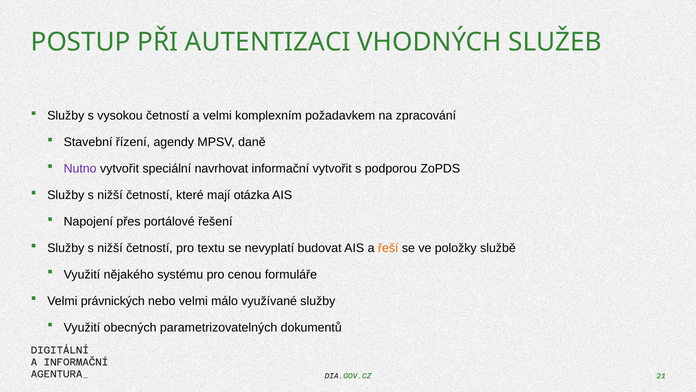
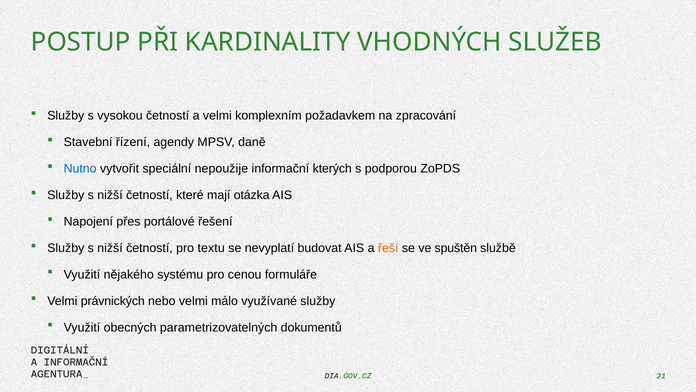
AUTENTIZACI: AUTENTIZACI -> KARDINALITY
Nutno colour: purple -> blue
navrhovat: navrhovat -> nepoužije
informační vytvořit: vytvořit -> kterých
položky: položky -> spuštěn
